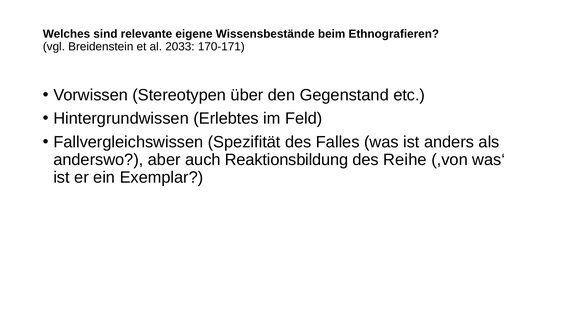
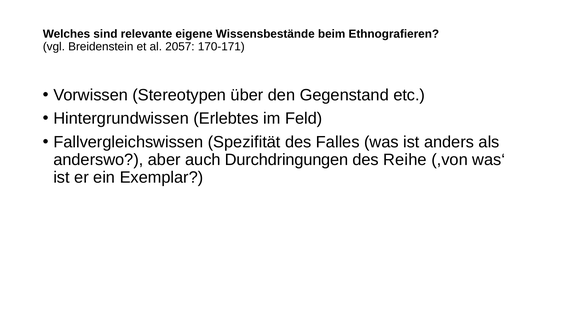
2033: 2033 -> 2057
Reaktionsbildung: Reaktionsbildung -> Durchdringungen
